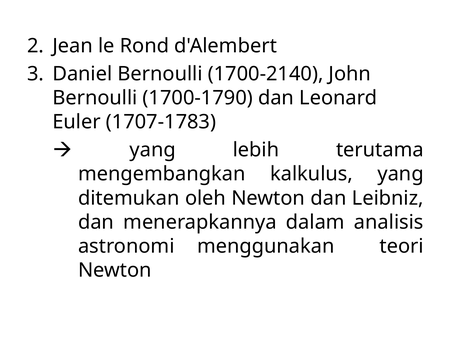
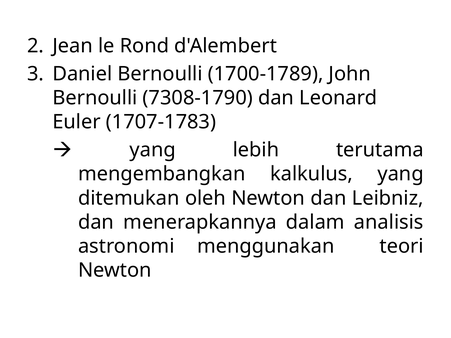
1700-2140: 1700-2140 -> 1700-1789
1700-1790: 1700-1790 -> 7308-1790
